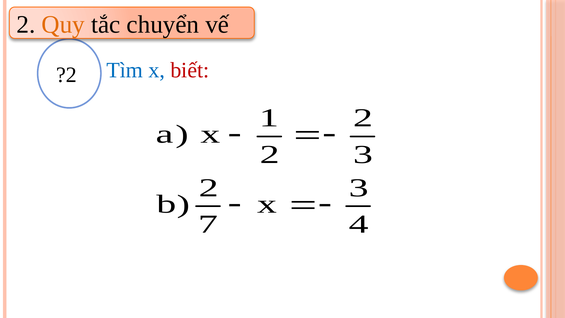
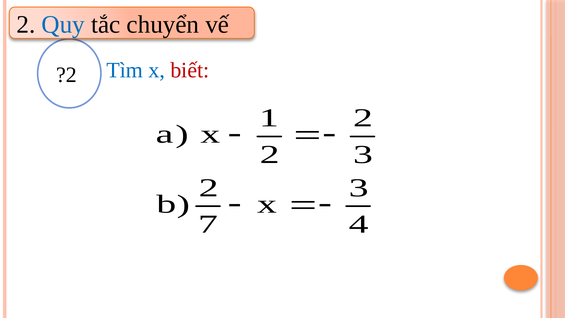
Quy colour: orange -> blue
